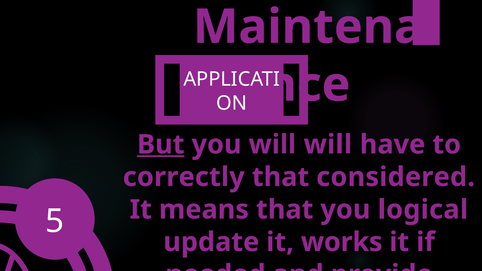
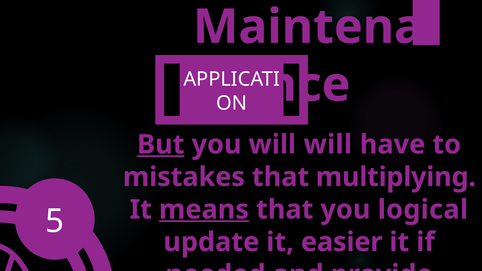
correctly: correctly -> mistakes
considered: considered -> multiplying
means underline: none -> present
works: works -> easier
